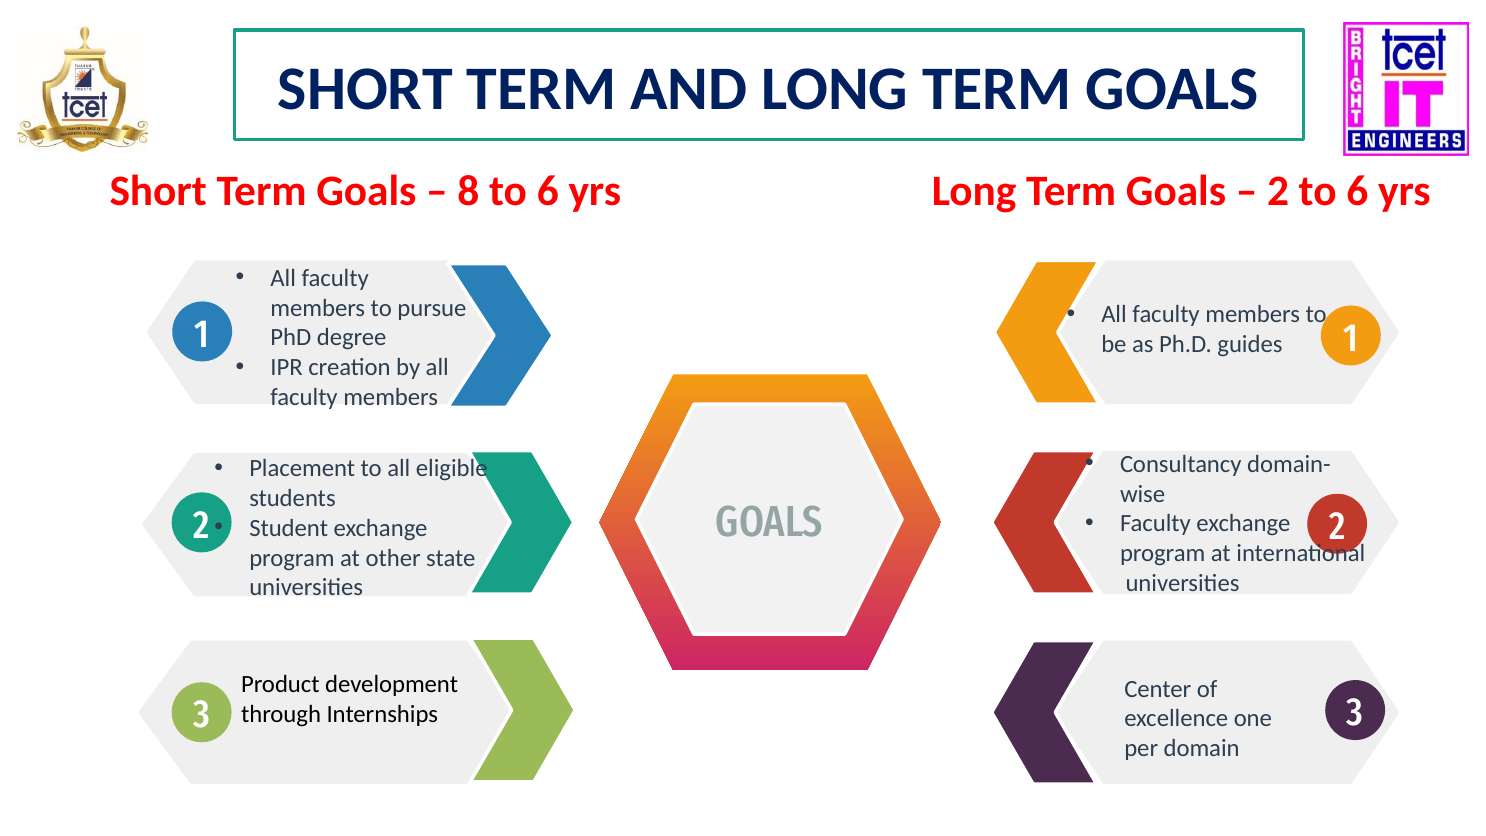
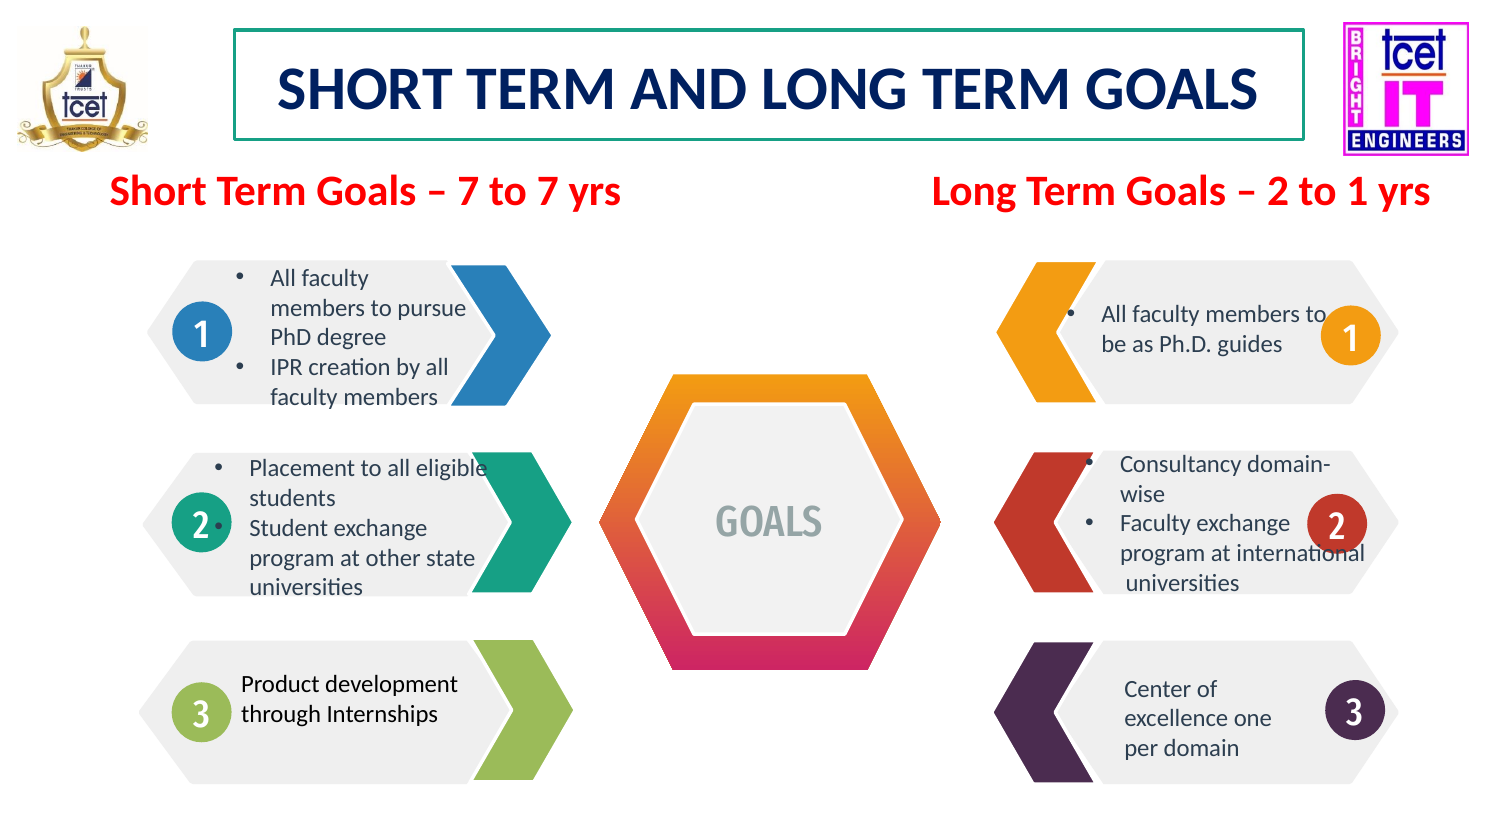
8 at (468, 191): 8 -> 7
6 at (548, 191): 6 -> 7
2 to 6: 6 -> 1
